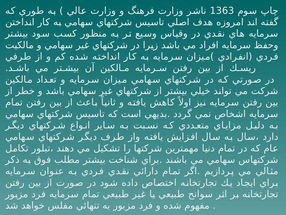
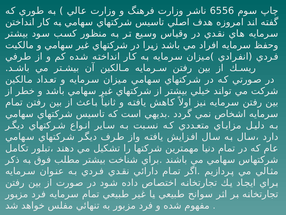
1363: 1363 -> 6556
